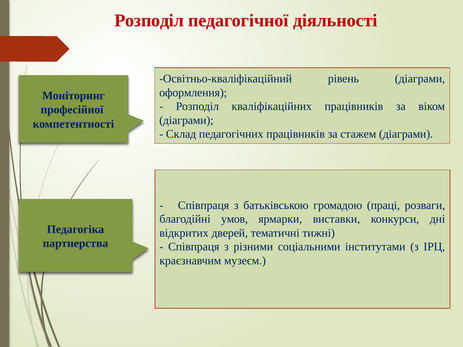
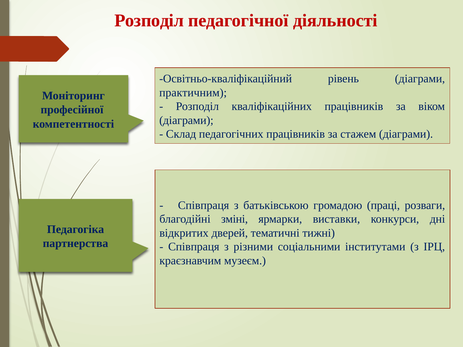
оформлення: оформлення -> практичним
умов: умов -> зміні
